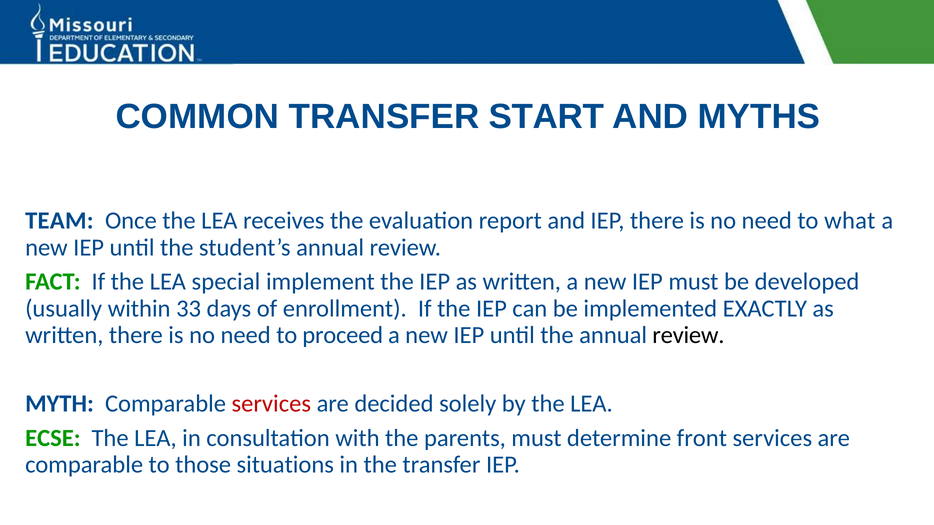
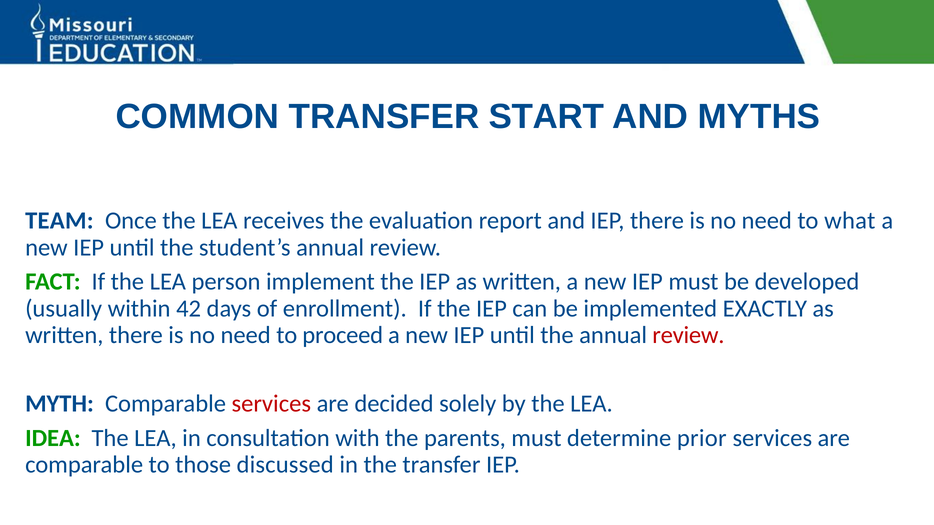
special: special -> person
33: 33 -> 42
review at (688, 335) colour: black -> red
ECSE: ECSE -> IDEA
front: front -> prior
situations: situations -> discussed
